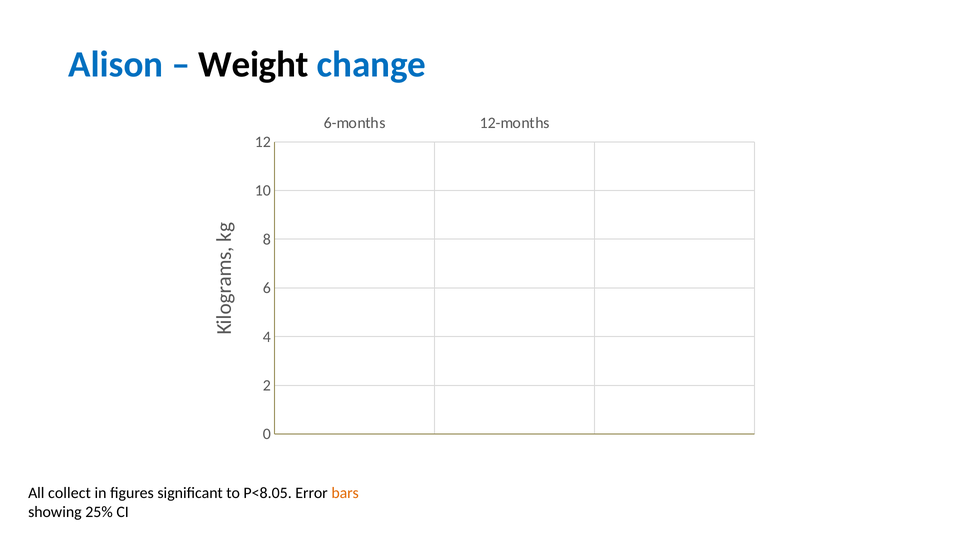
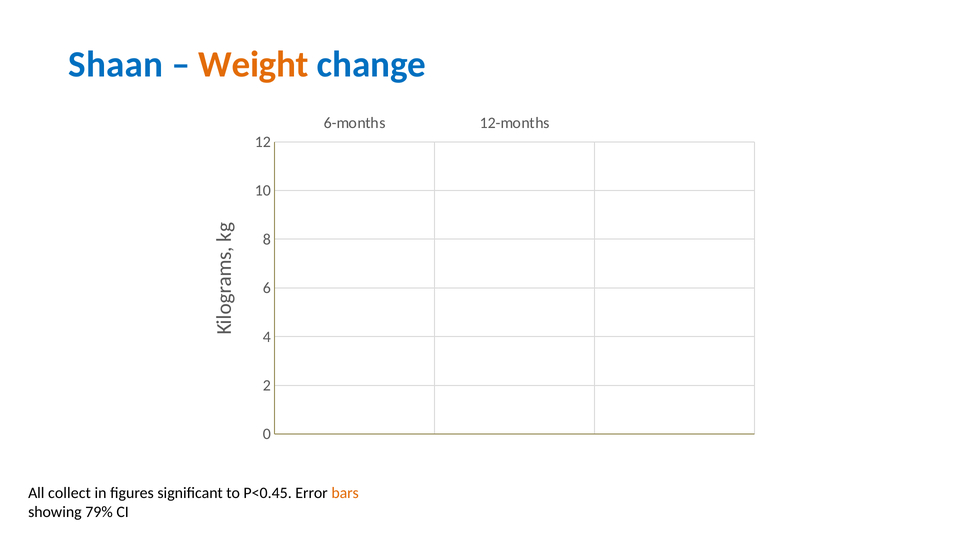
Alison: Alison -> Shaan
Weight colour: black -> orange
P<8.05: P<8.05 -> P<0.45
25%: 25% -> 79%
